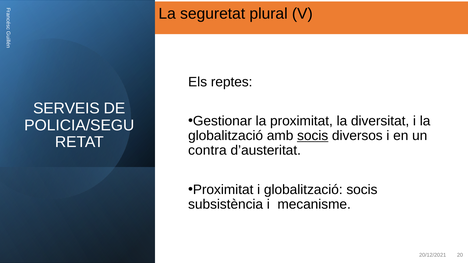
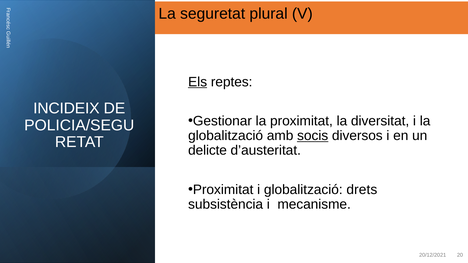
Els underline: none -> present
SERVEIS: SERVEIS -> INCIDEIX
contra: contra -> delicte
globalització socis: socis -> drets
